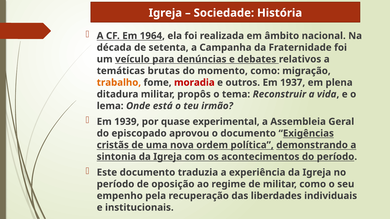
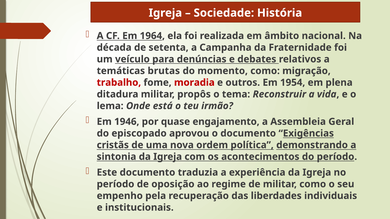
trabalho colour: orange -> red
1937: 1937 -> 1954
1939: 1939 -> 1946
experimental: experimental -> engajamento
